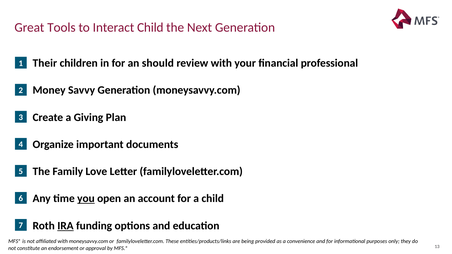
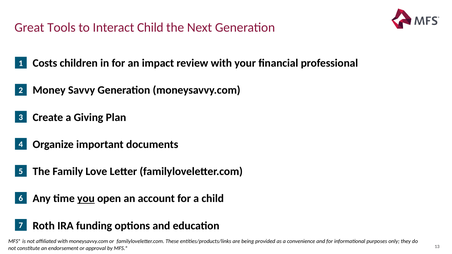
Their: Their -> Costs
should: should -> impact
IRA underline: present -> none
